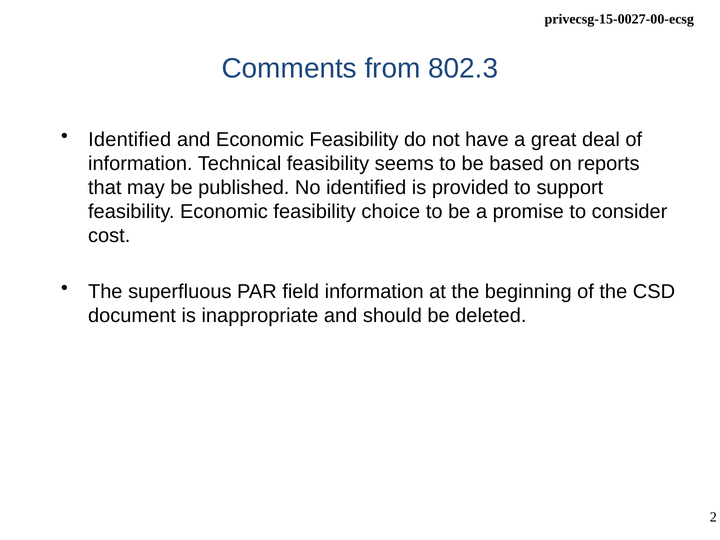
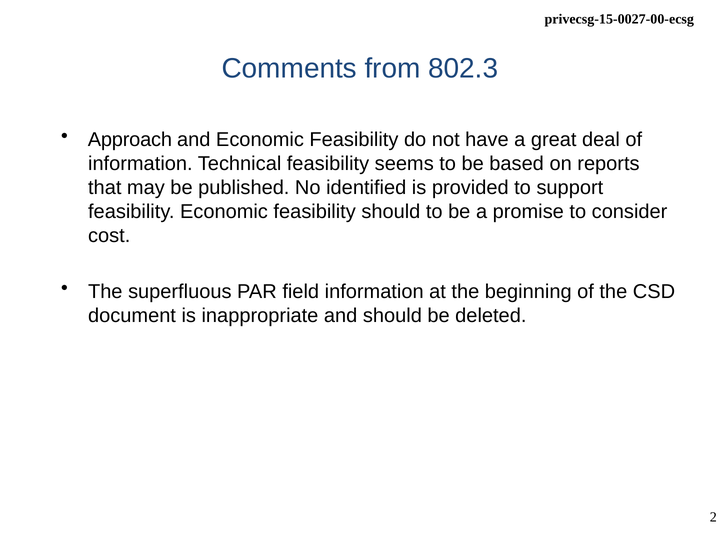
Identified at (130, 140): Identified -> Approach
feasibility choice: choice -> should
